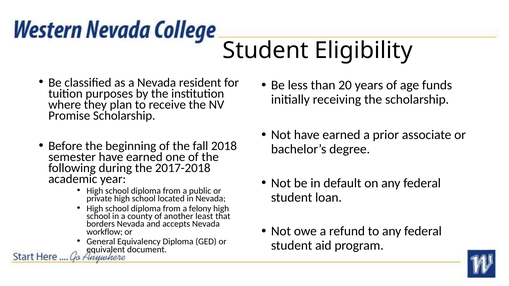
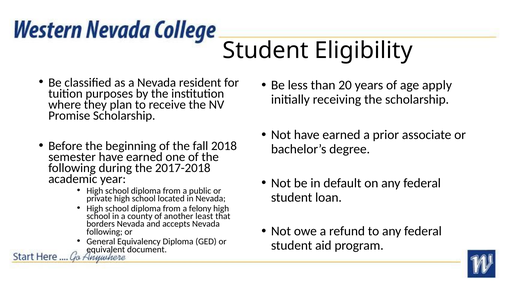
funds: funds -> apply
workflow at (105, 232): workflow -> following
